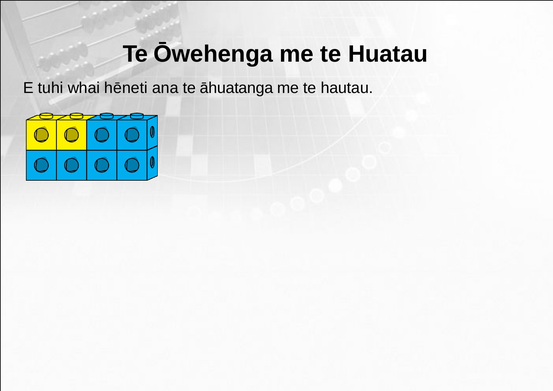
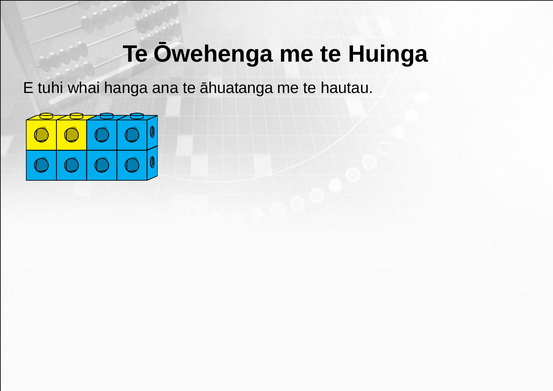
Huatau: Huatau -> Huinga
hēneti: hēneti -> hanga
